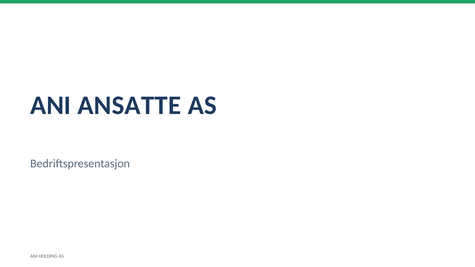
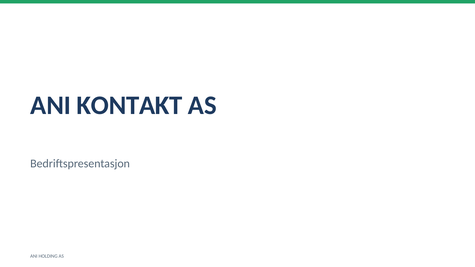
ANSATTE: ANSATTE -> KONTAKT
